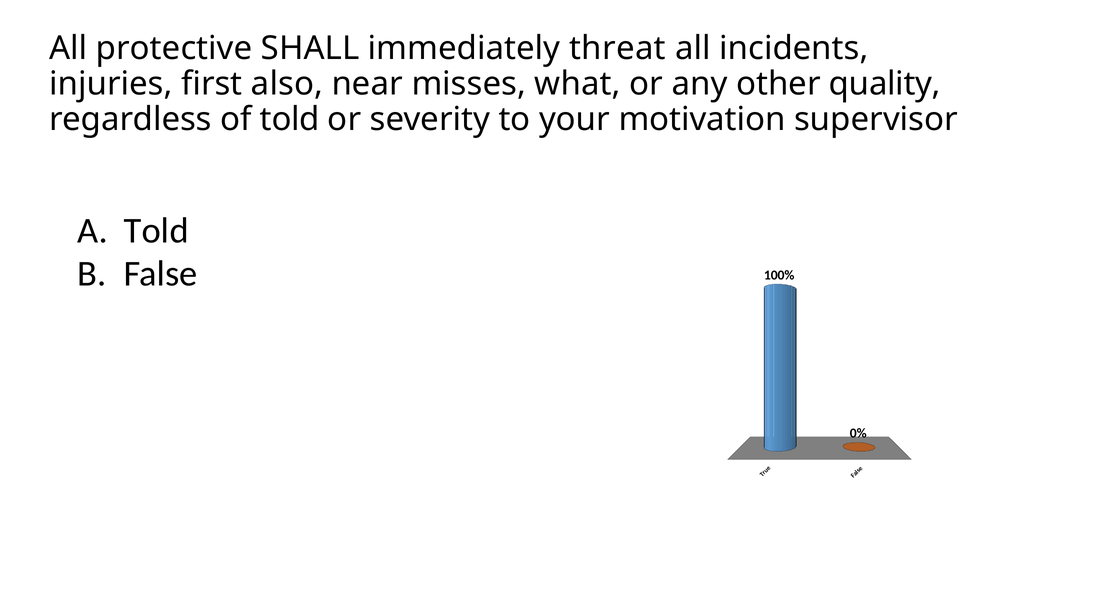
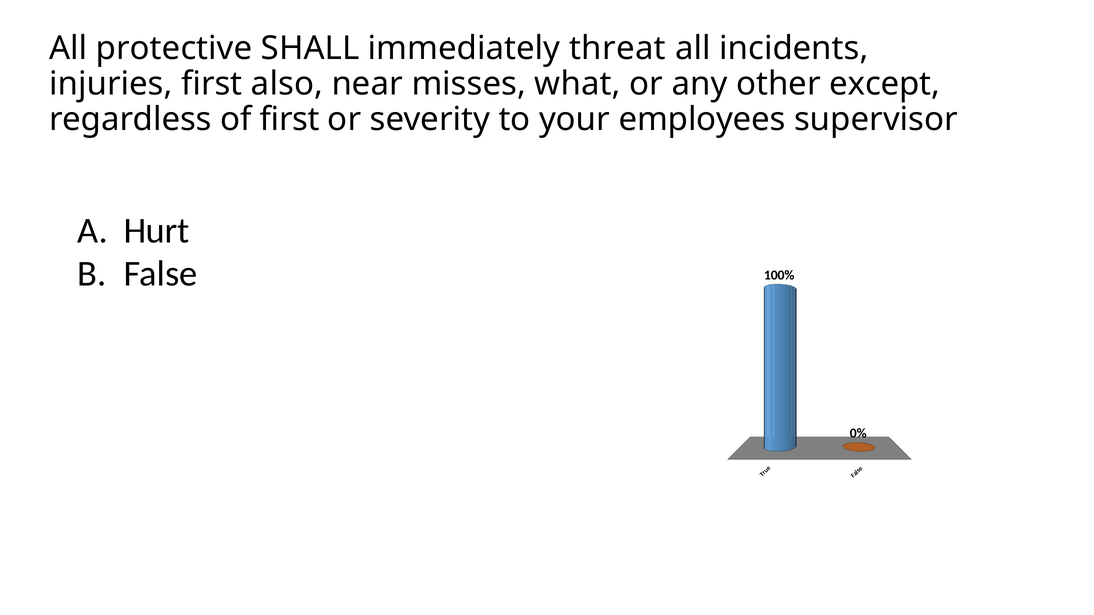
quality: quality -> except
of told: told -> first
motivation: motivation -> employees
Told at (156, 231): Told -> Hurt
